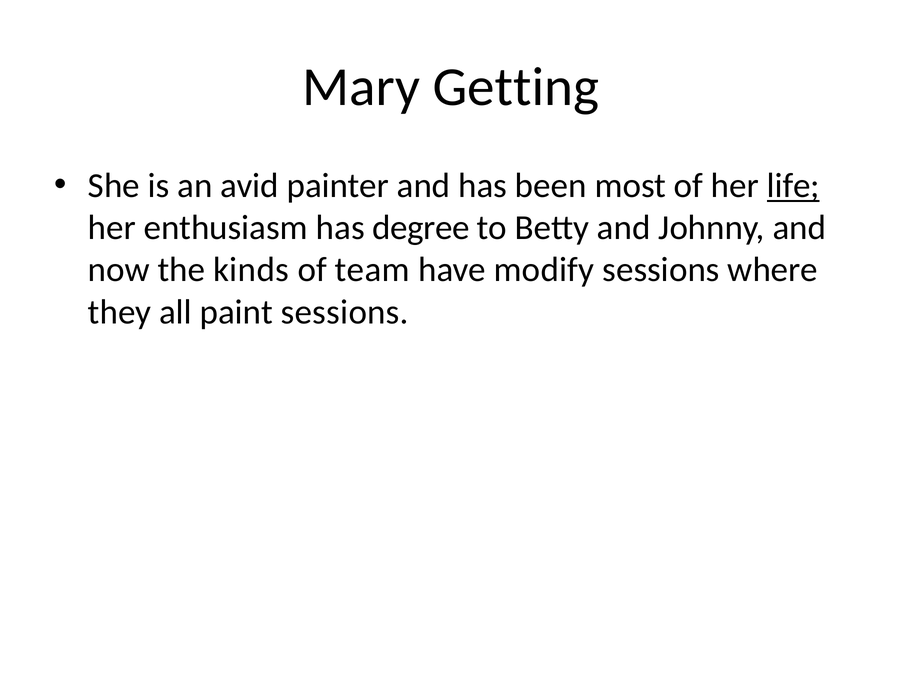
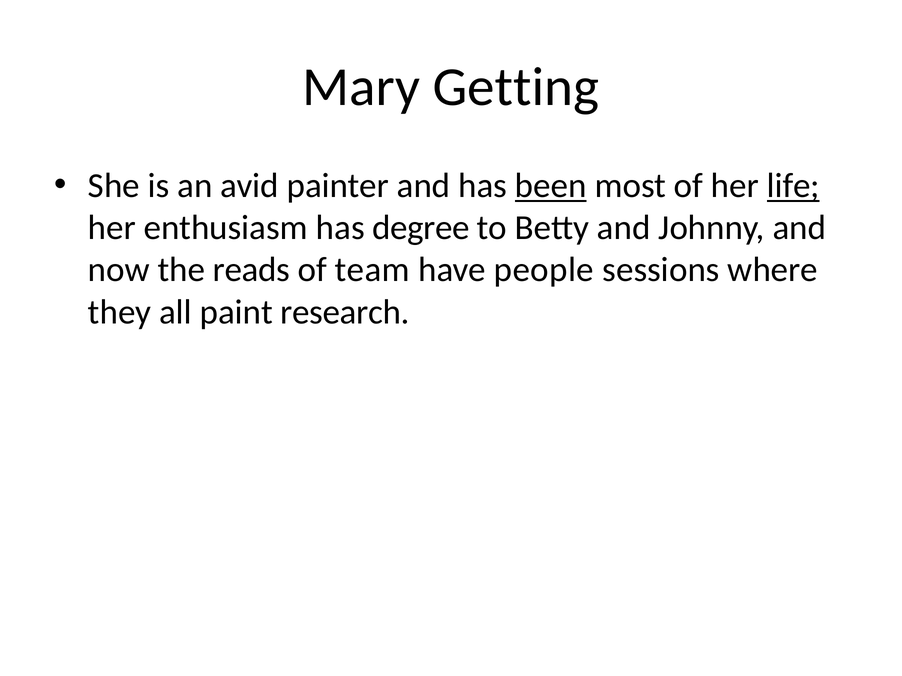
been underline: none -> present
kinds: kinds -> reads
modify: modify -> people
paint sessions: sessions -> research
